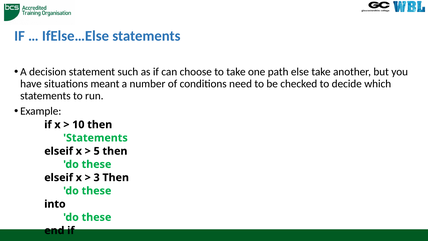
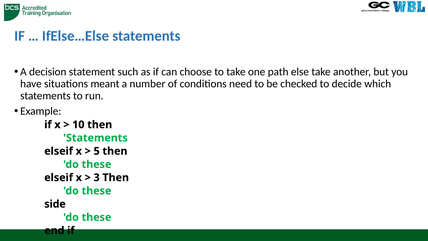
into: into -> side
